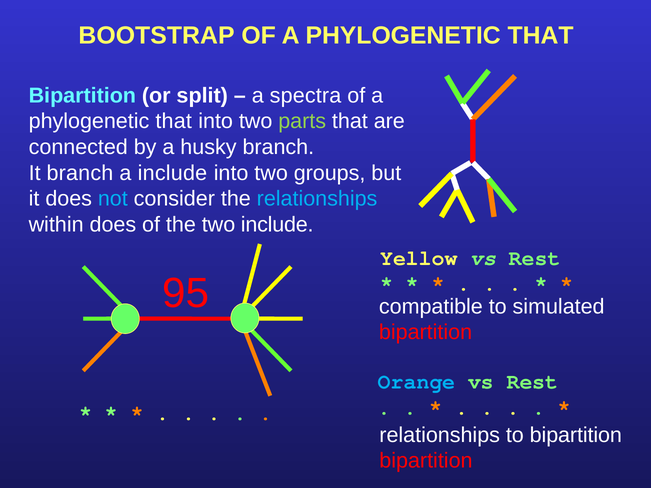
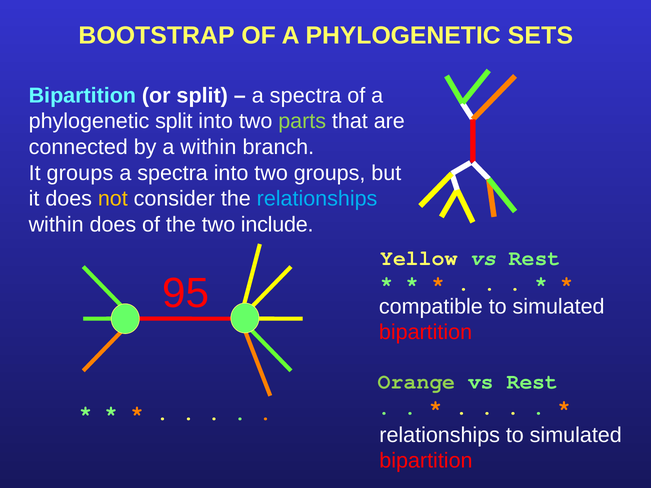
THAT at (541, 36): THAT -> SETS
that at (174, 121): that -> split
a husky: husky -> within
It branch: branch -> groups
include at (172, 173): include -> spectra
not colour: light blue -> yellow
Orange colour: light blue -> light green
bipartition at (576, 435): bipartition -> simulated
